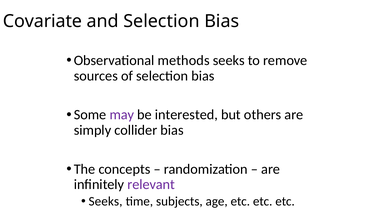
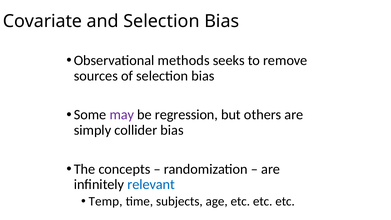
interested: interested -> regression
relevant colour: purple -> blue
Seeks at (106, 201): Seeks -> Temp
